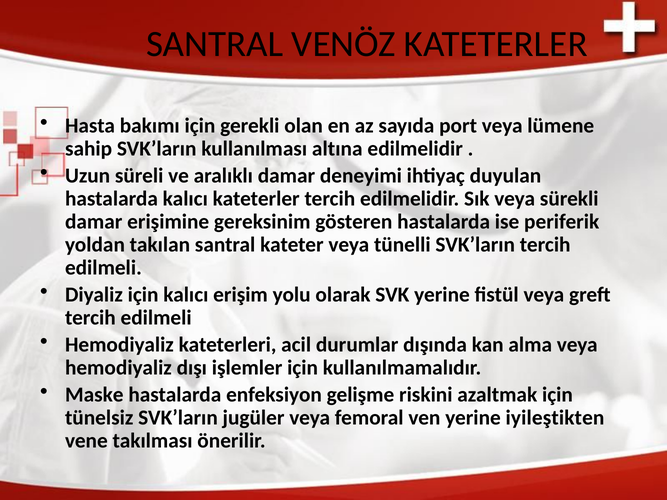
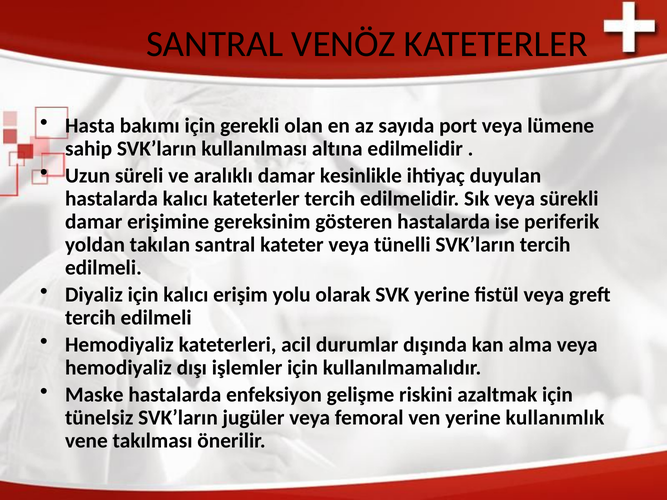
deneyimi: deneyimi -> kesinlikle
iyileştikten: iyileştikten -> kullanımlık
